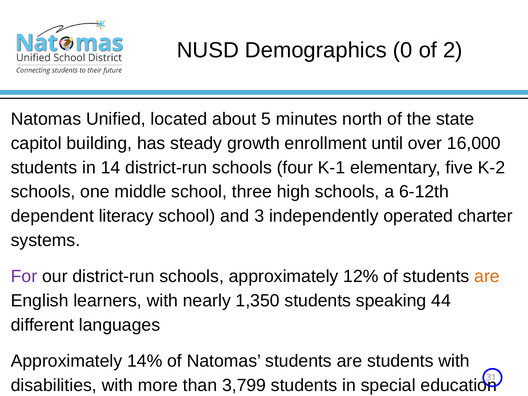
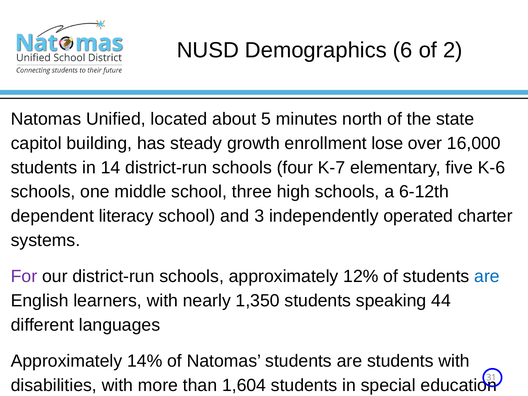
0: 0 -> 6
until: until -> lose
K-1: K-1 -> K-7
K-2: K-2 -> K-6
are at (487, 276) colour: orange -> blue
3,799: 3,799 -> 1,604
